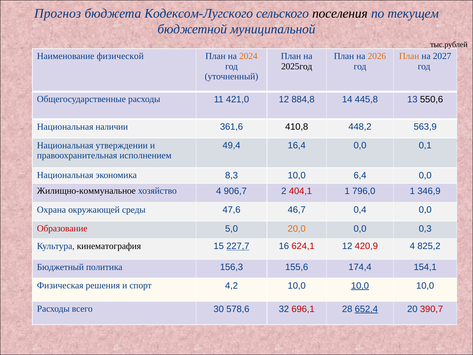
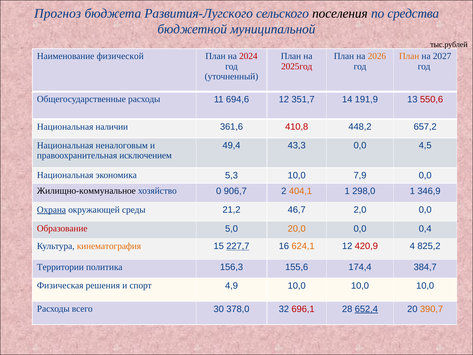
Кодексом-Лугского: Кодексом-Лугского -> Развития-Лугского
текущем: текущем -> средства
2024 colour: orange -> red
2025год colour: black -> red
421,0: 421,0 -> 694,6
884,8: 884,8 -> 351,7
445,8: 445,8 -> 191,9
550,6 colour: black -> red
410,8 colour: black -> red
563,9: 563,9 -> 657,2
утверждении: утверждении -> неналоговым
16,4: 16,4 -> 43,3
0,1: 0,1 -> 4,5
исполнением: исполнением -> исключением
8,3: 8,3 -> 5,3
6,4: 6,4 -> 7,9
хозяйство 4: 4 -> 0
404,1 colour: red -> orange
796,0: 796,0 -> 298,0
Охрана underline: none -> present
47,6: 47,6 -> 21,2
0,4: 0,4 -> 2,0
0,3: 0,3 -> 0,4
кинематография colour: black -> orange
624,1 colour: red -> orange
Бюджетный: Бюджетный -> Территории
154,1: 154,1 -> 384,7
4,2: 4,2 -> 4,9
10,0 at (360, 286) underline: present -> none
578,6: 578,6 -> 378,0
390,7 colour: red -> orange
